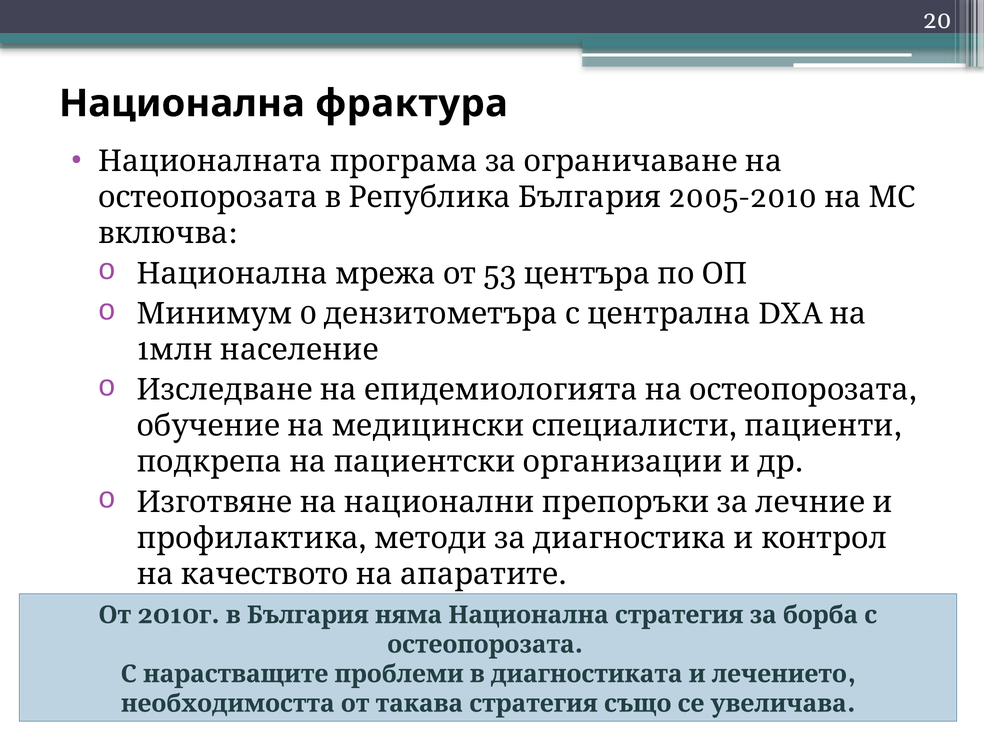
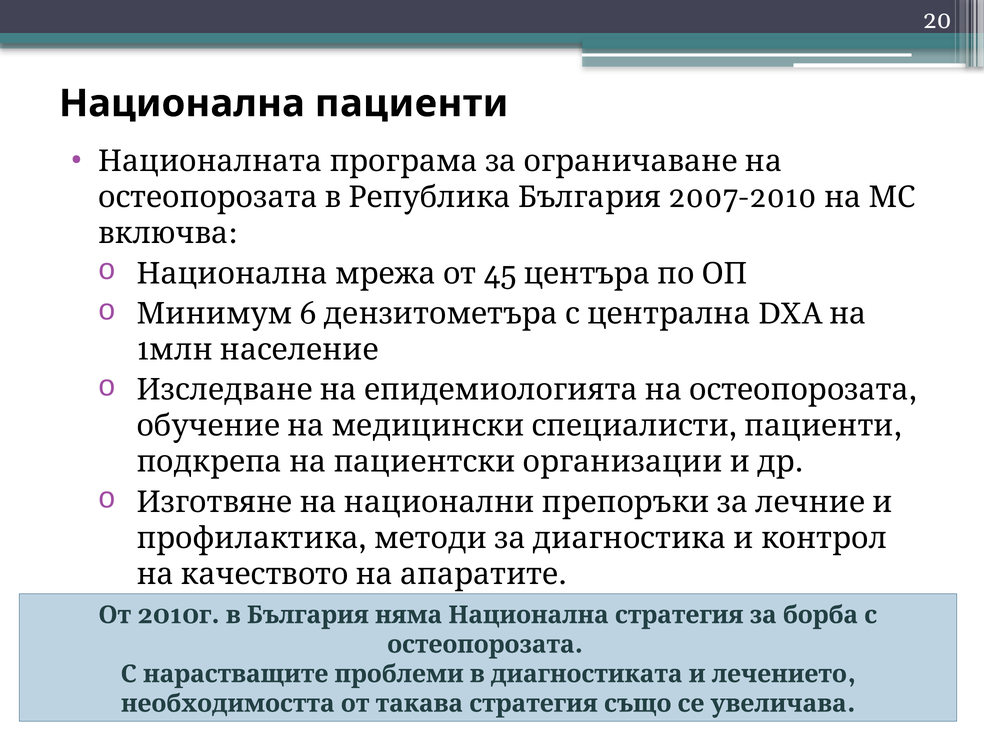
Национална фрактура: фрактура -> пациенти
2005-2010: 2005-2010 -> 2007-2010
53: 53 -> 45
0: 0 -> 6
